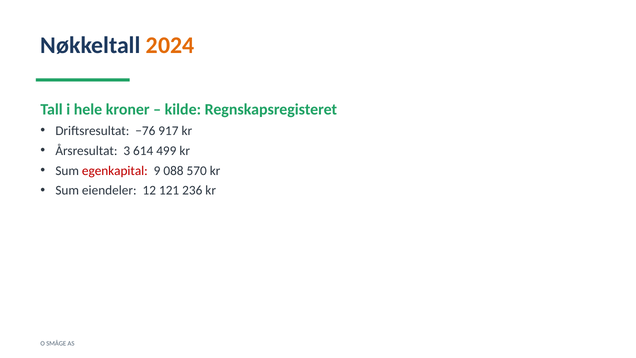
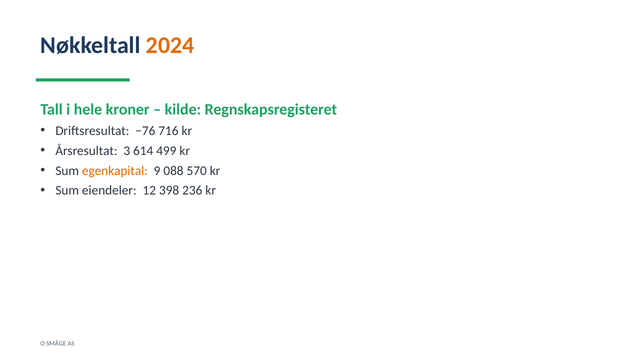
917: 917 -> 716
egenkapital colour: red -> orange
121: 121 -> 398
